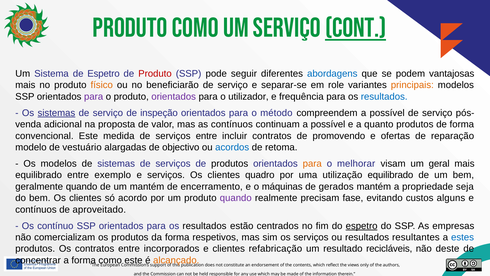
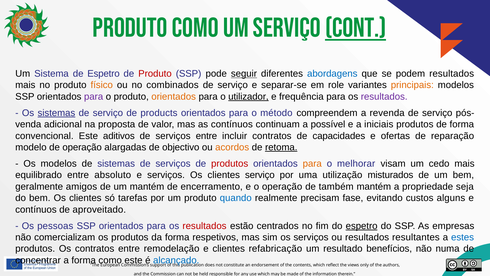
seguir underline: none -> present
podem vantajosas: vantajosas -> resultados
beneficiarão: beneficiarão -> combinados
orientados at (174, 96) colour: purple -> orange
utilizador underline: none -> present
resultados at (384, 96) colour: blue -> purple
inspeção: inspeção -> products
compreendem a possível: possível -> revenda
quanto: quanto -> iniciais
medida: medida -> aditivos
promovendo: promovendo -> capacidades
de vestuário: vestuário -> operação
acordos colour: blue -> orange
retoma underline: none -> present
produtos at (230, 163) colour: black -> red
geral: geral -> cedo
exemplo: exemplo -> absoluto
clientes quadro: quadro -> serviço
utilização equilibrado: equilibrado -> misturados
geralmente quando: quando -> amigos
o máquinas: máquinas -> operação
gerados: gerados -> também
acordo: acordo -> tarefas
quando at (236, 198) colour: purple -> blue
contínuo: contínuo -> pessoas
resultados at (204, 226) colour: black -> red
incorporados: incorporados -> remodelação
recicláveis: recicláveis -> benefícios
deste: deste -> numa
alcançado colour: orange -> blue
